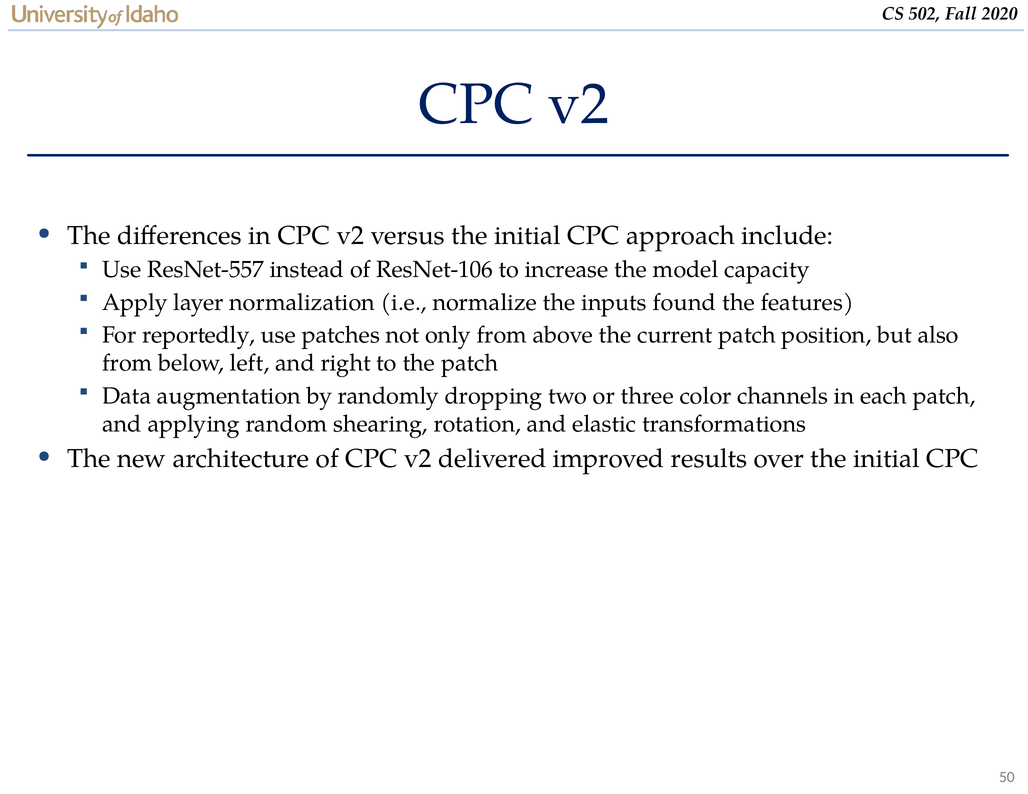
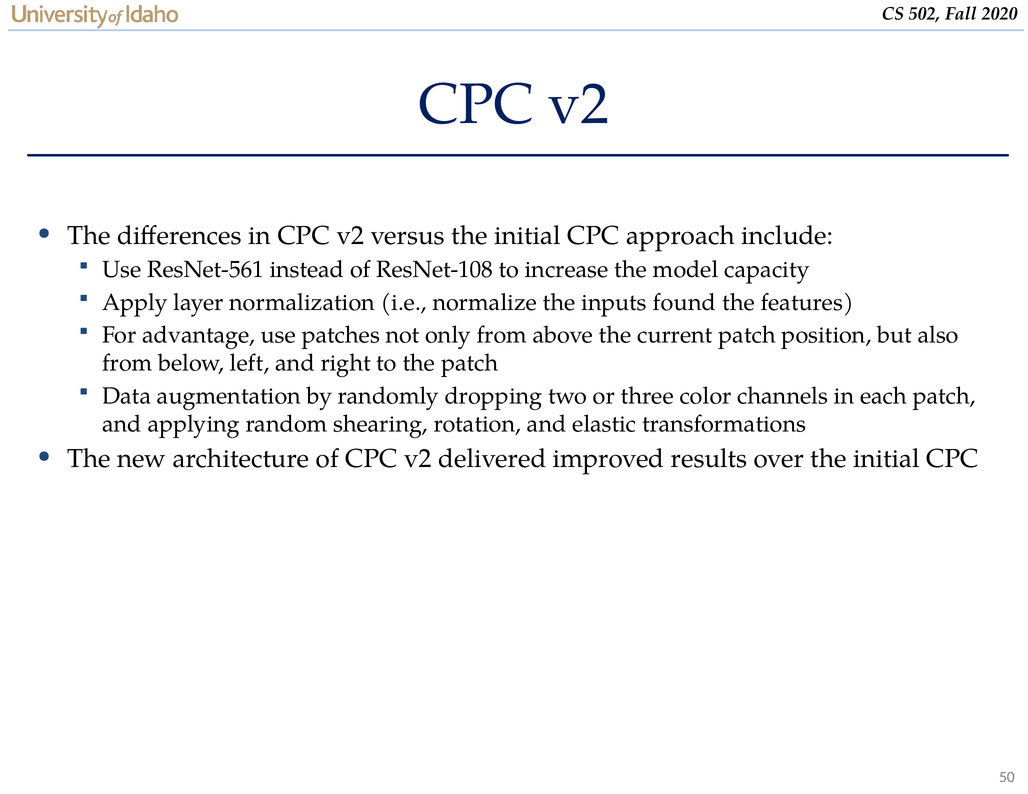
ResNet-557: ResNet-557 -> ResNet-561
ResNet-106: ResNet-106 -> ResNet-108
reportedly: reportedly -> advantage
